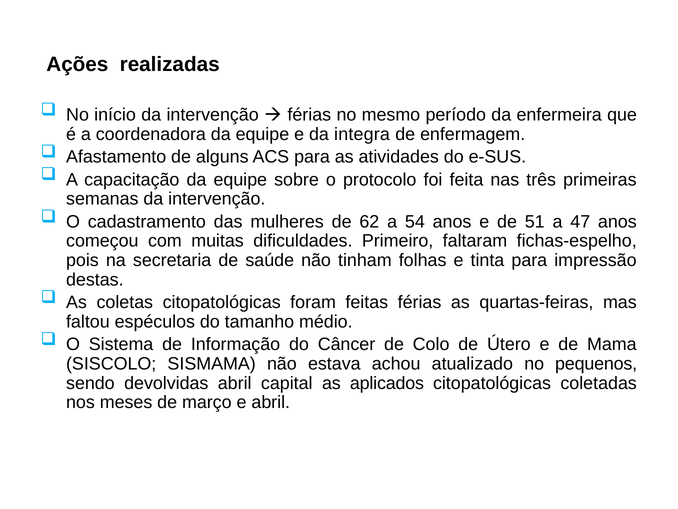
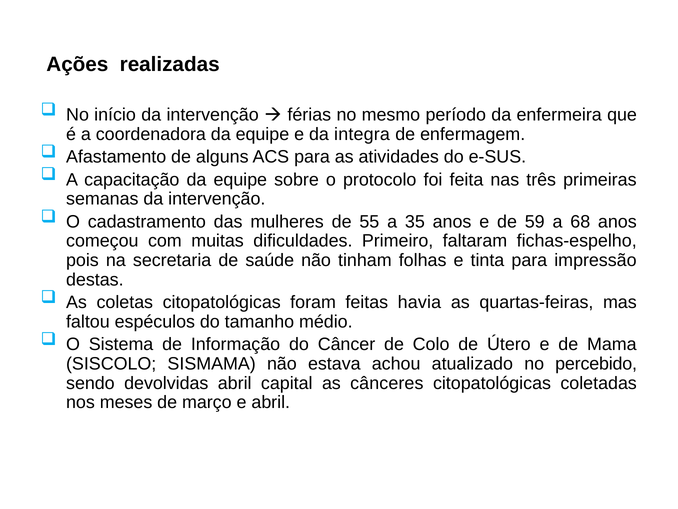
62: 62 -> 55
54: 54 -> 35
51: 51 -> 59
47: 47 -> 68
feitas férias: férias -> havia
pequenos: pequenos -> percebido
aplicados: aplicados -> cânceres
